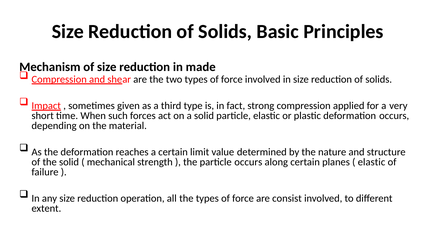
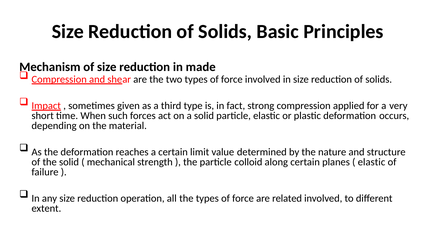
particle occurs: occurs -> colloid
consist: consist -> related
